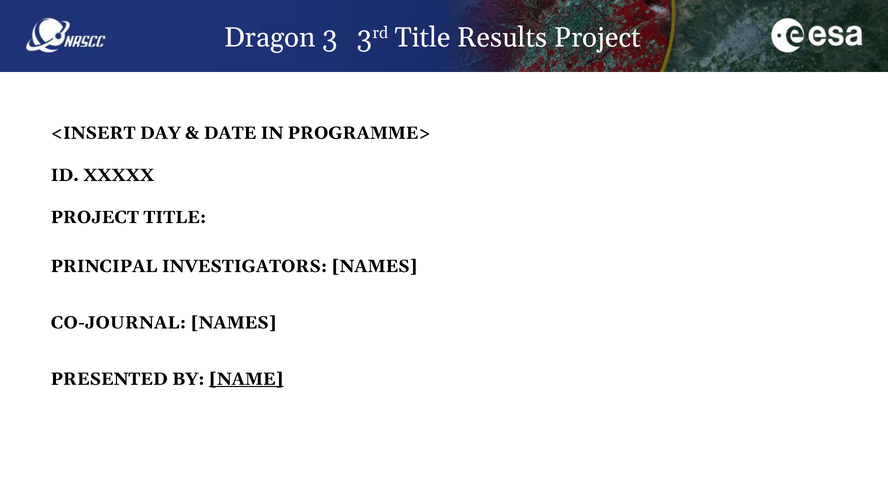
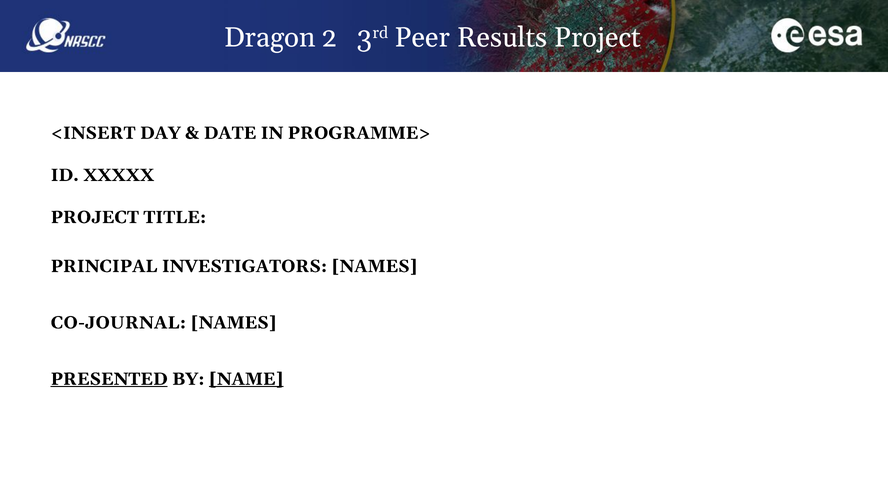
3: 3 -> 2
3rd Title: Title -> Peer
PRESENTED underline: none -> present
